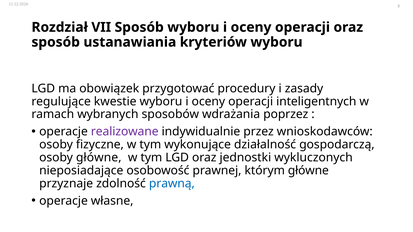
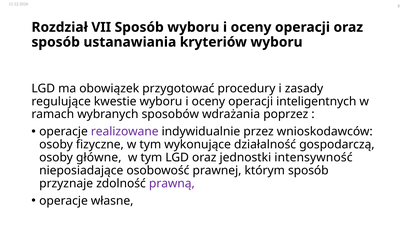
wykluczonych: wykluczonych -> intensywność
którym główne: główne -> sposób
prawną colour: blue -> purple
